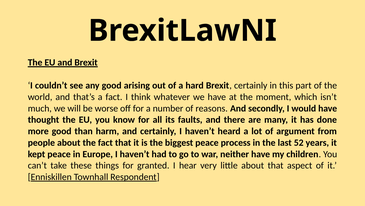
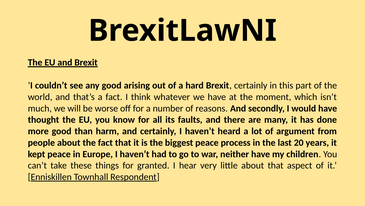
52: 52 -> 20
